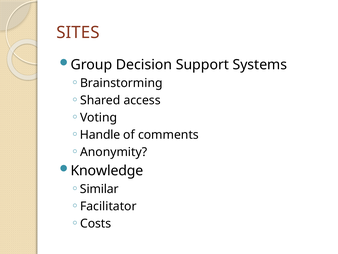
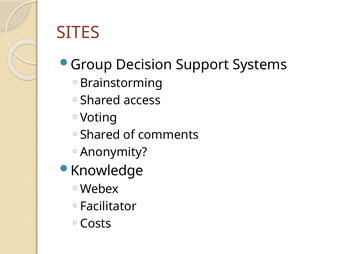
Handle at (100, 135): Handle -> Shared
Similar: Similar -> Webex
